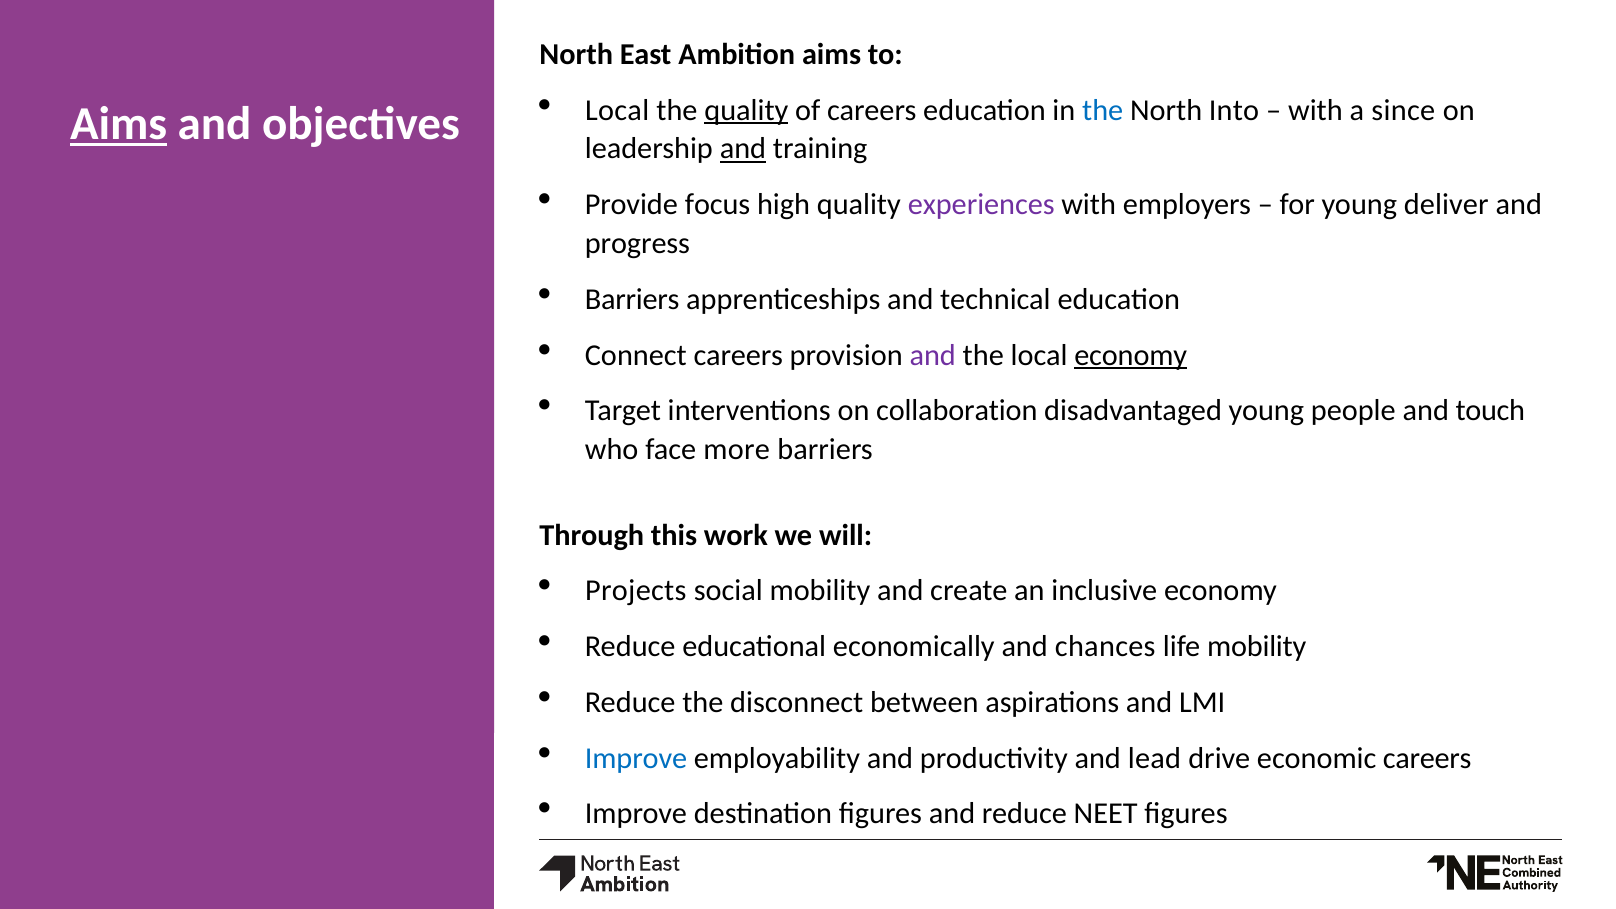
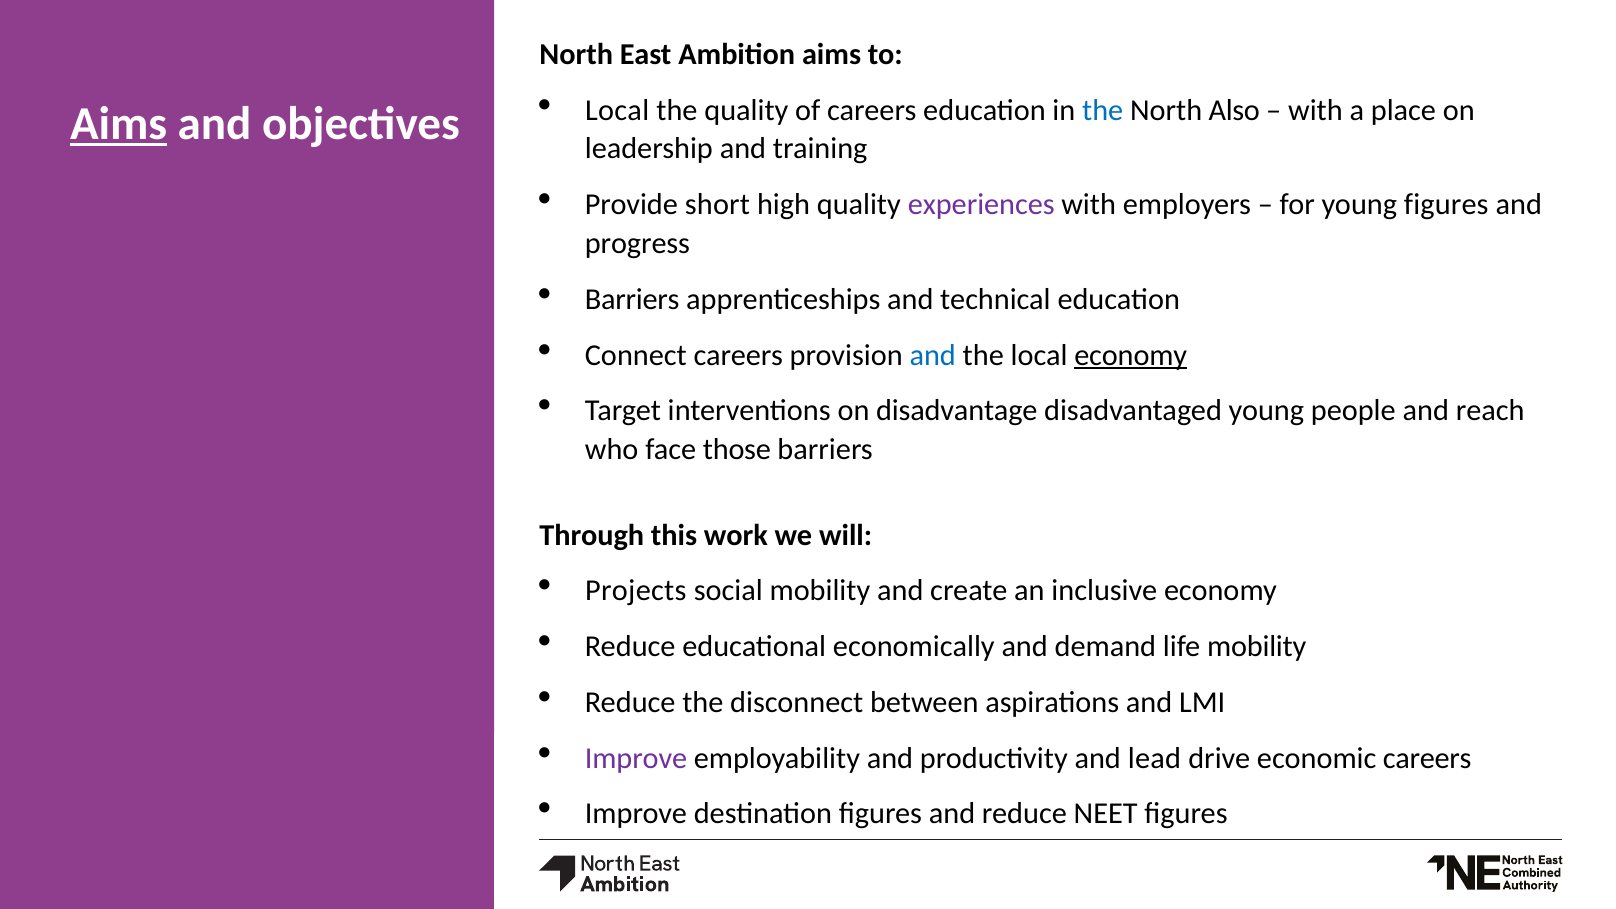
quality at (746, 110) underline: present -> none
Into: Into -> Also
since: since -> place
and at (743, 149) underline: present -> none
focus: focus -> short
young deliver: deliver -> figures
and at (933, 355) colour: purple -> blue
collaboration: collaboration -> disadvantage
touch: touch -> reach
more: more -> those
chances: chances -> demand
Improve at (636, 758) colour: blue -> purple
